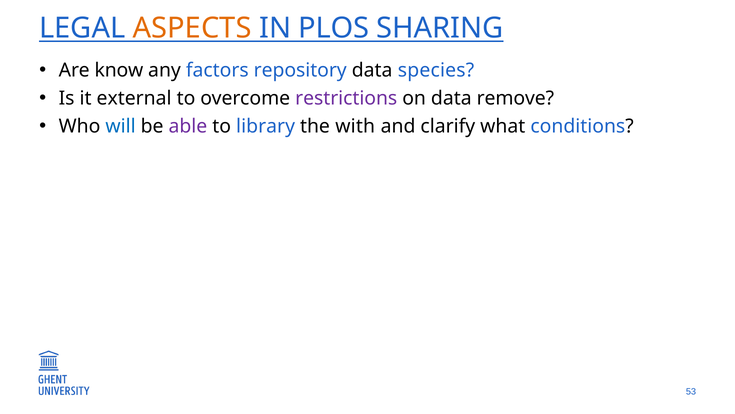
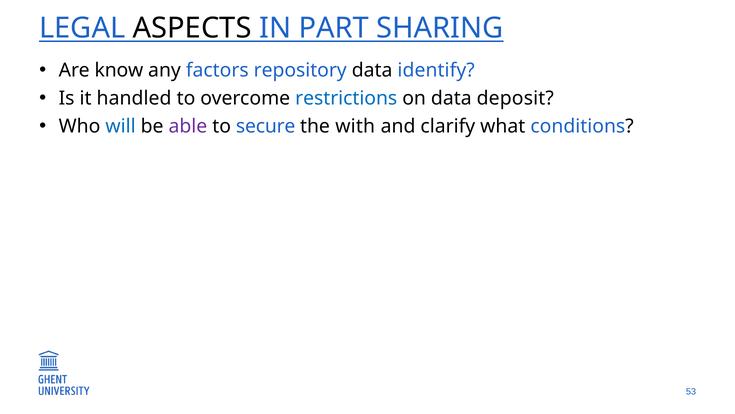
ASPECTS colour: orange -> black
PLOS: PLOS -> PART
species: species -> identify
external: external -> handled
restrictions colour: purple -> blue
remove: remove -> deposit
library: library -> secure
